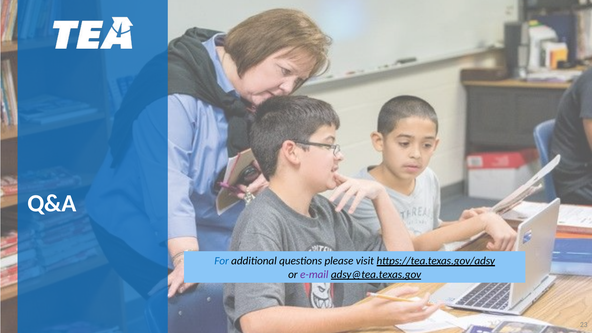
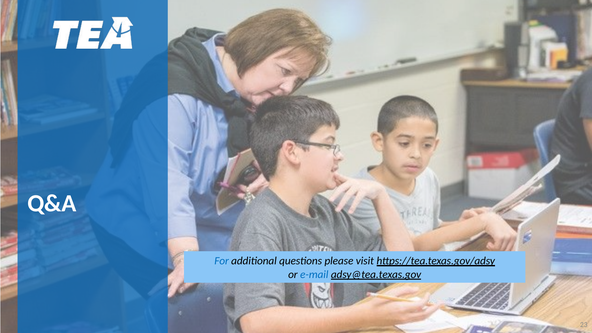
e-mail colour: purple -> blue
